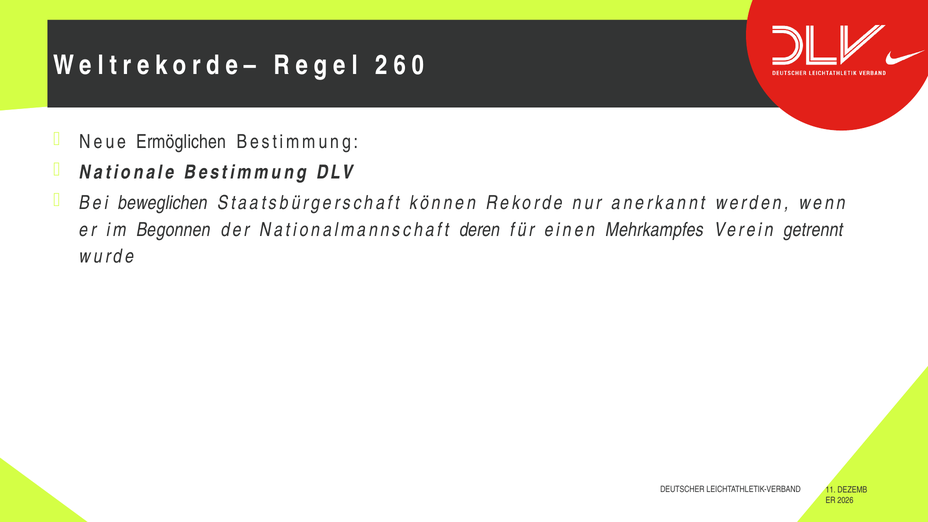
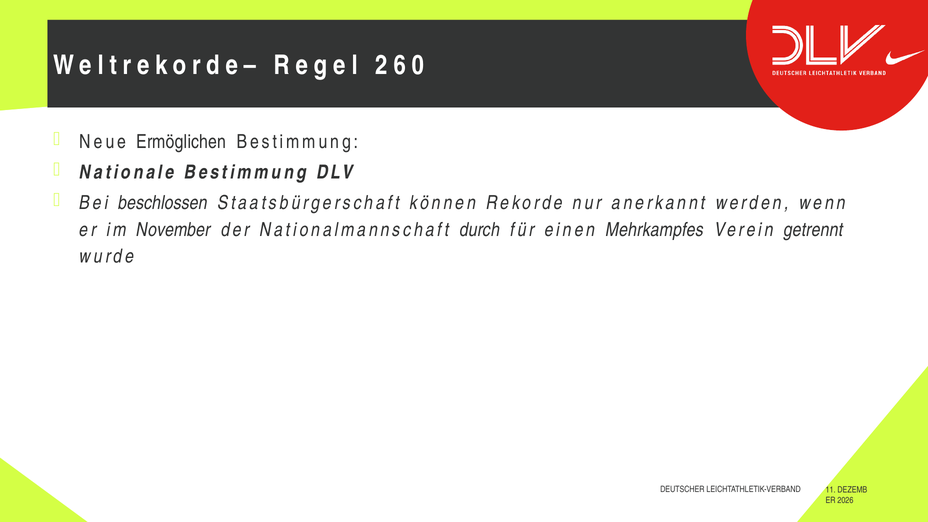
beweglichen: beweglichen -> beschlossen
Begonnen: Begonnen -> November
deren: deren -> durch
